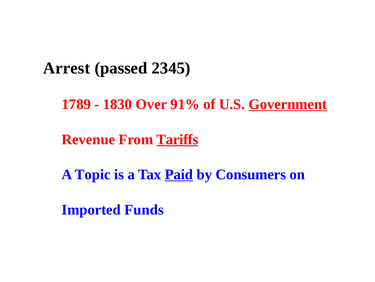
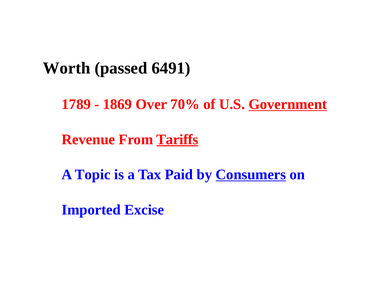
Arrest: Arrest -> Worth
2345: 2345 -> 6491
1830: 1830 -> 1869
91%: 91% -> 70%
Paid underline: present -> none
Consumers underline: none -> present
Funds: Funds -> Excise
